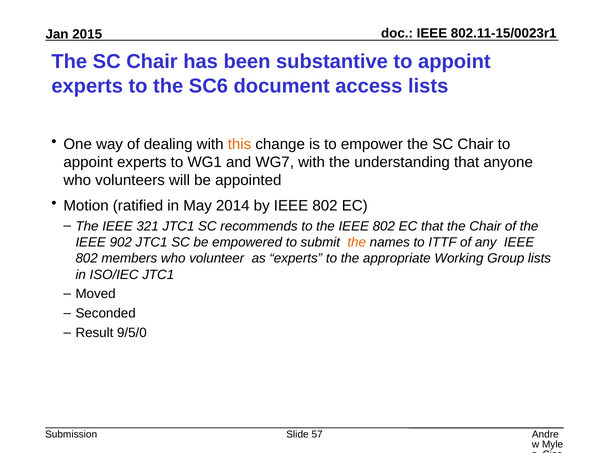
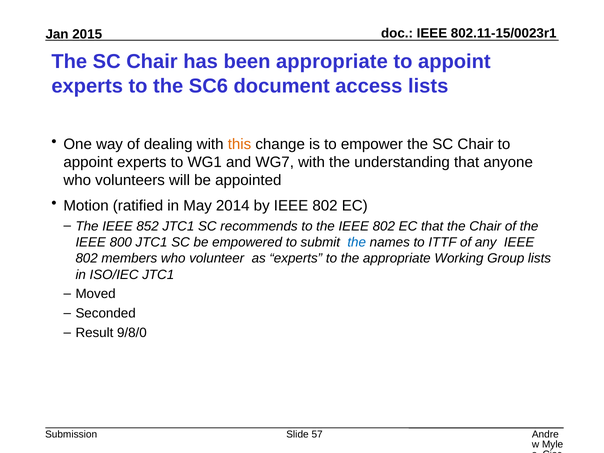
been substantive: substantive -> appropriate
321: 321 -> 852
902: 902 -> 800
the at (357, 242) colour: orange -> blue
9/5/0: 9/5/0 -> 9/8/0
